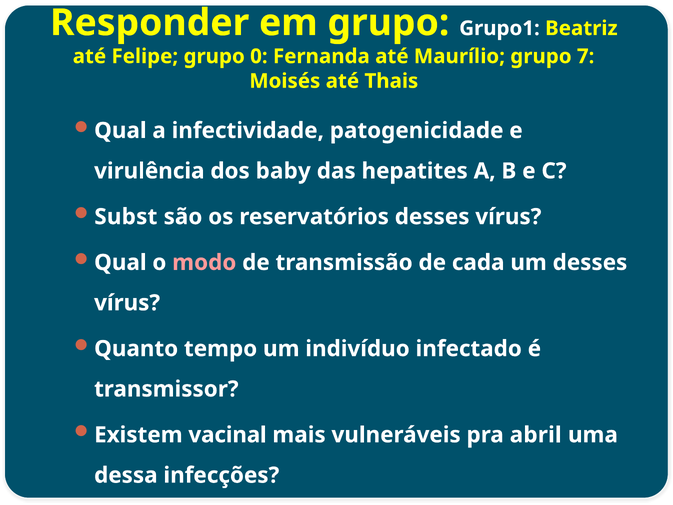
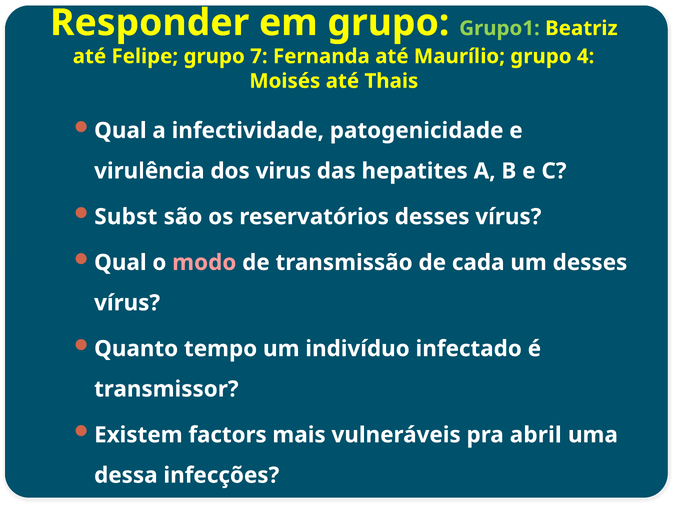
Grupo1 colour: white -> light green
0: 0 -> 7
7: 7 -> 4
baby: baby -> virus
vacinal: vacinal -> factors
